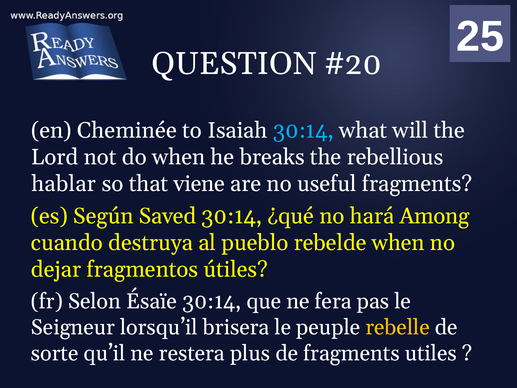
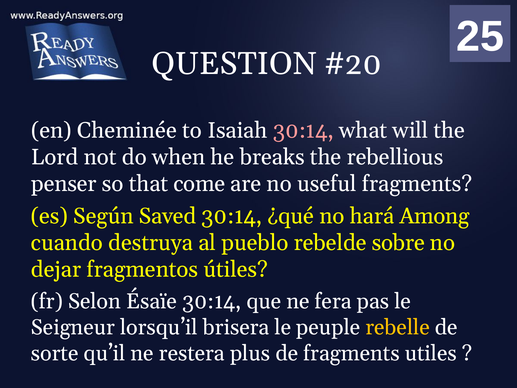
30:14 at (303, 130) colour: light blue -> pink
hablar: hablar -> penser
viene: viene -> come
rebelde when: when -> sobre
